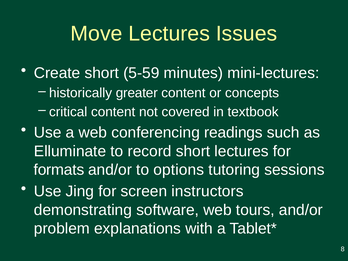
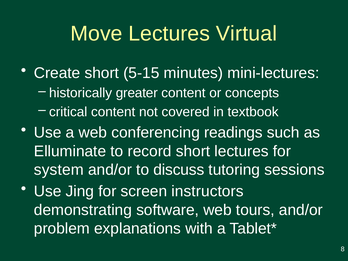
Issues: Issues -> Virtual
5-59: 5-59 -> 5-15
formats: formats -> system
options: options -> discuss
